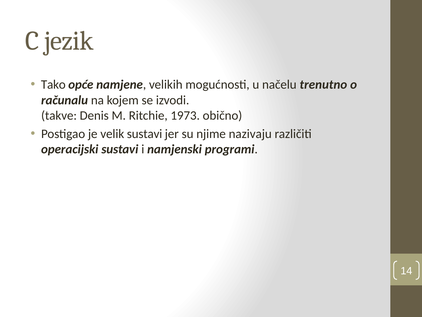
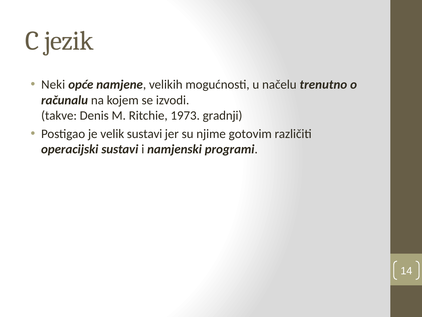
Tako: Tako -> Neki
obično: obično -> gradnji
nazivaju: nazivaju -> gotovim
